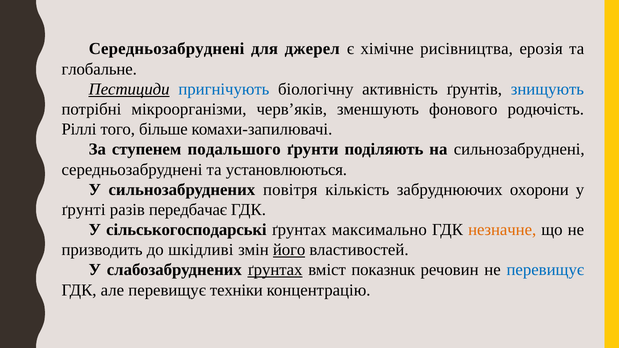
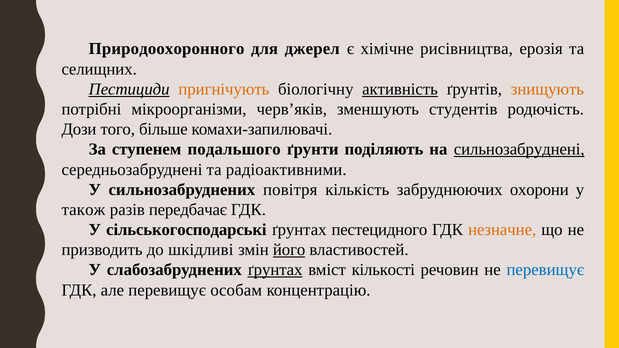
Середньозабруднені at (167, 49): Середньозабруднені -> Природоохоронного
глобальне: глобальне -> селищних
пригнічують colour: blue -> orange
активність underline: none -> present
знищують colour: blue -> orange
фонового: фонового -> студентів
Ріллі: Ріллі -> Дози
сильнозабруднені underline: none -> present
установлюються: установлюються -> радіоактивними
ґрунті: ґрунті -> також
максимально: максимально -> пестецидного
пoказнuк: пoказнuк -> кількості
техніки: техніки -> особам
